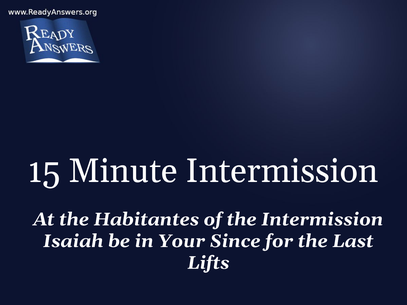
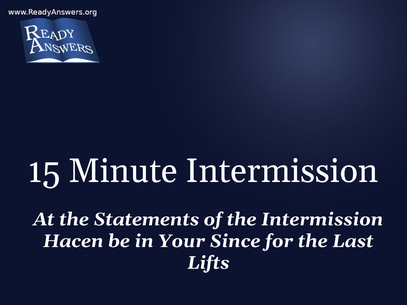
Habitantes: Habitantes -> Statements
Isaiah: Isaiah -> Hacen
